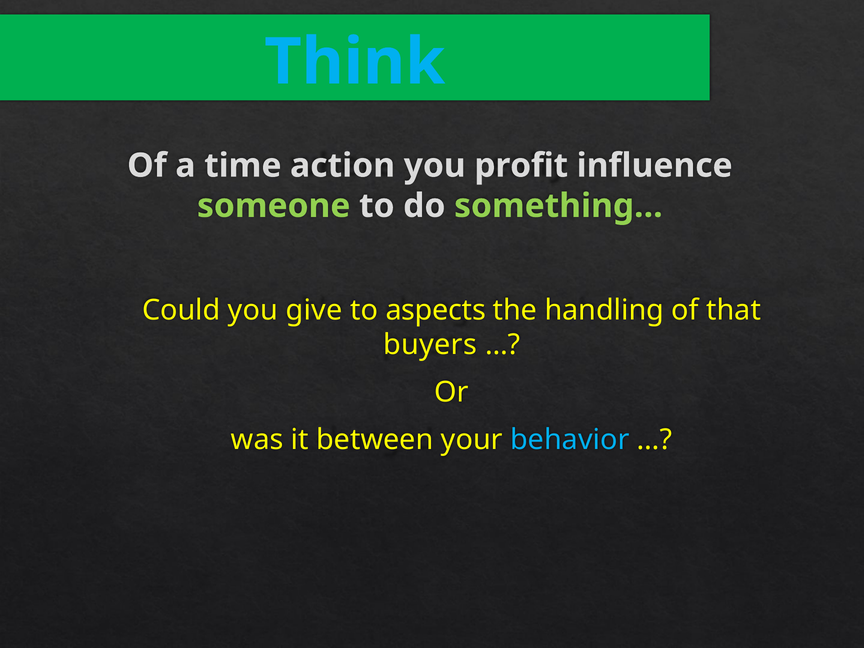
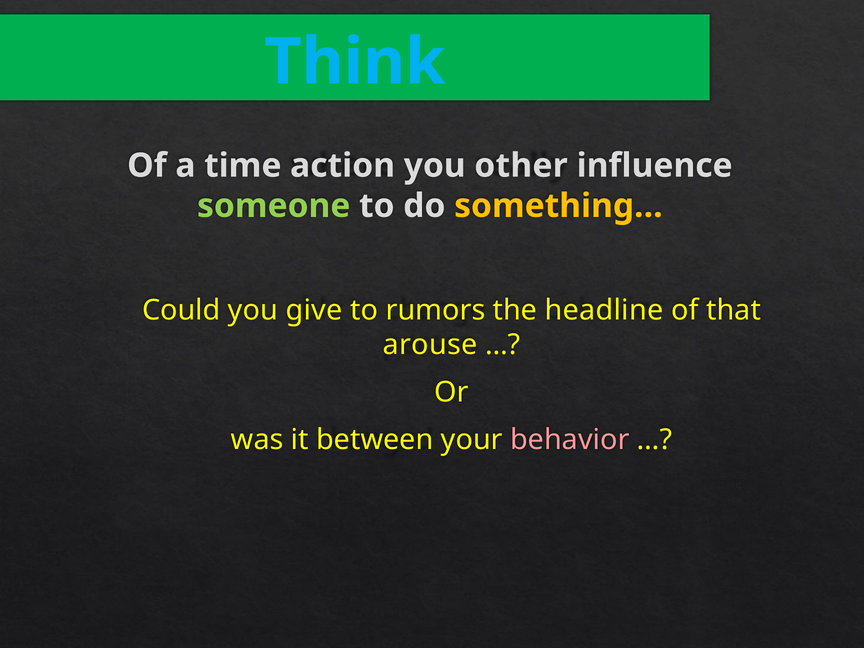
profit: profit -> other
something… colour: light green -> yellow
aspects: aspects -> rumors
handling: handling -> headline
buyers: buyers -> arouse
behavior colour: light blue -> pink
